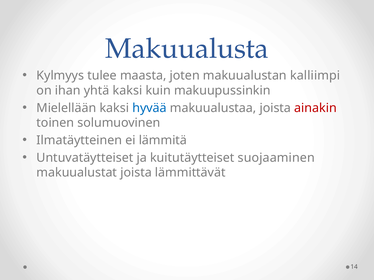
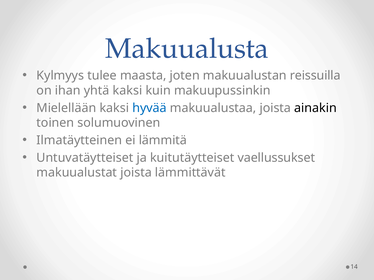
kalliimpi: kalliimpi -> reissuilla
ainakin colour: red -> black
suojaaminen: suojaaminen -> vaellussukset
